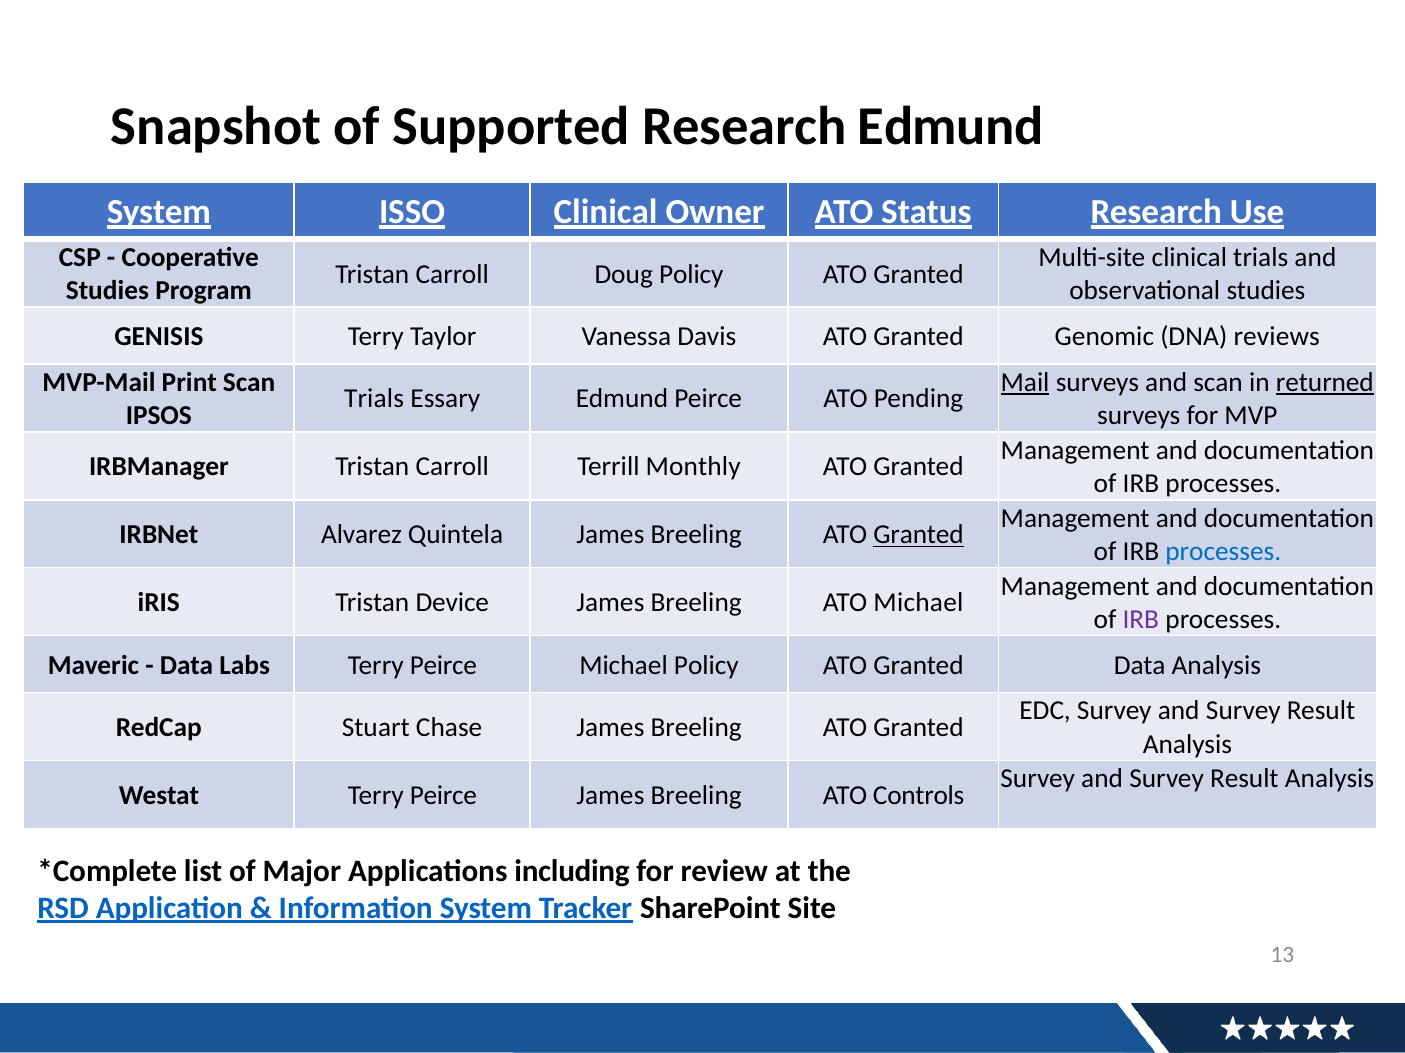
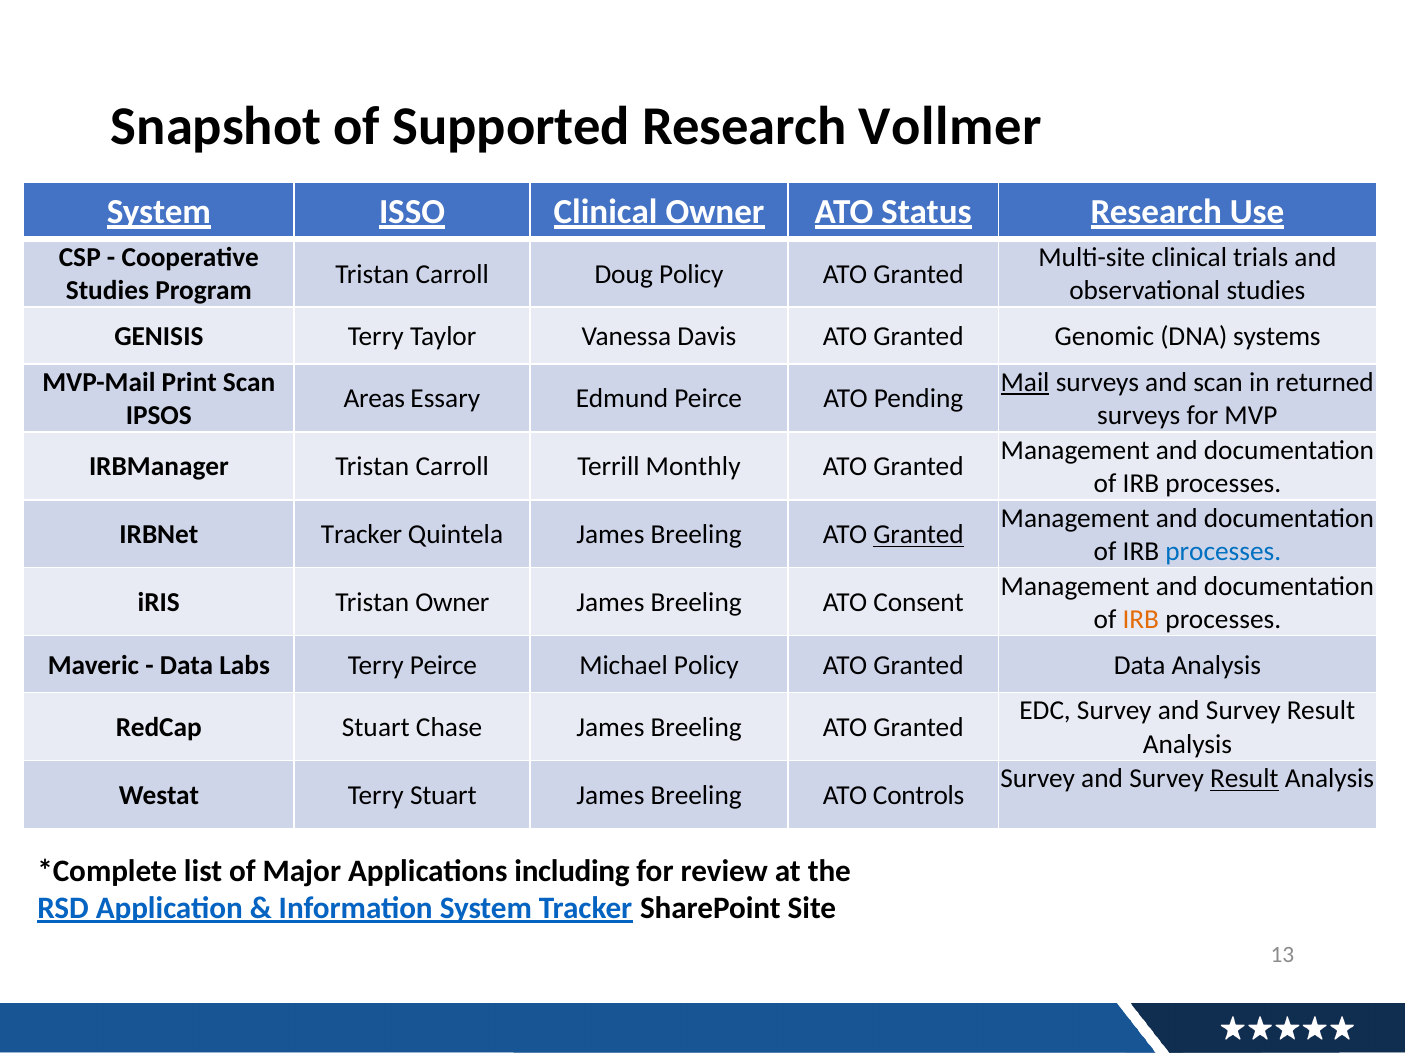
Research Edmund: Edmund -> Vollmer
reviews: reviews -> systems
returned underline: present -> none
Trials at (374, 399): Trials -> Areas
IRBNet Alvarez: Alvarez -> Tracker
Tristan Device: Device -> Owner
ATO Michael: Michael -> Consent
IRB at (1141, 620) colour: purple -> orange
Result at (1244, 779) underline: none -> present
Westat Terry Peirce: Peirce -> Stuart
